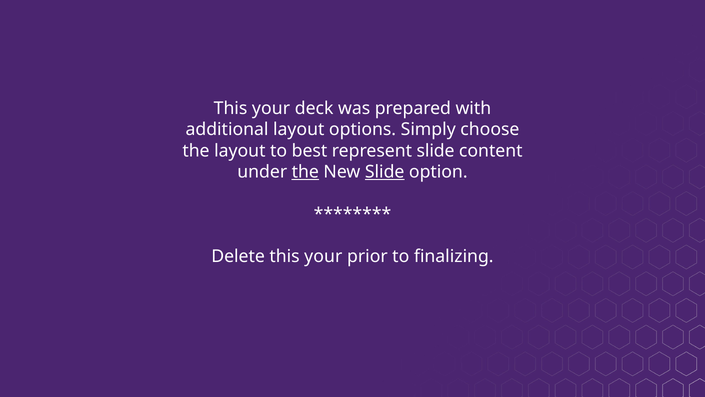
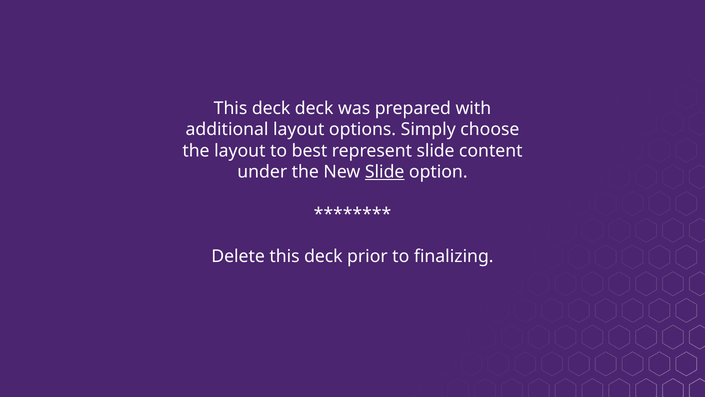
your at (271, 108): your -> deck
the at (305, 172) underline: present -> none
Delete this your: your -> deck
